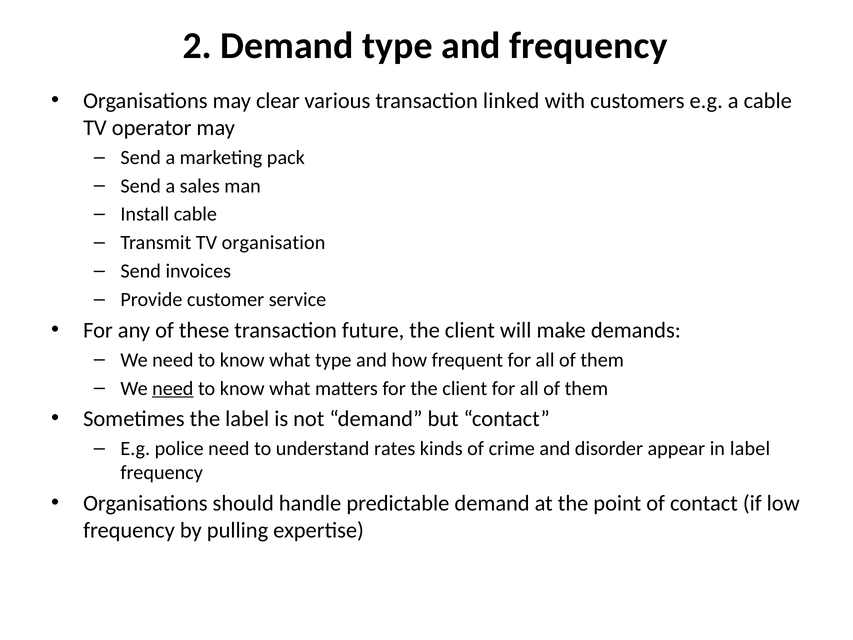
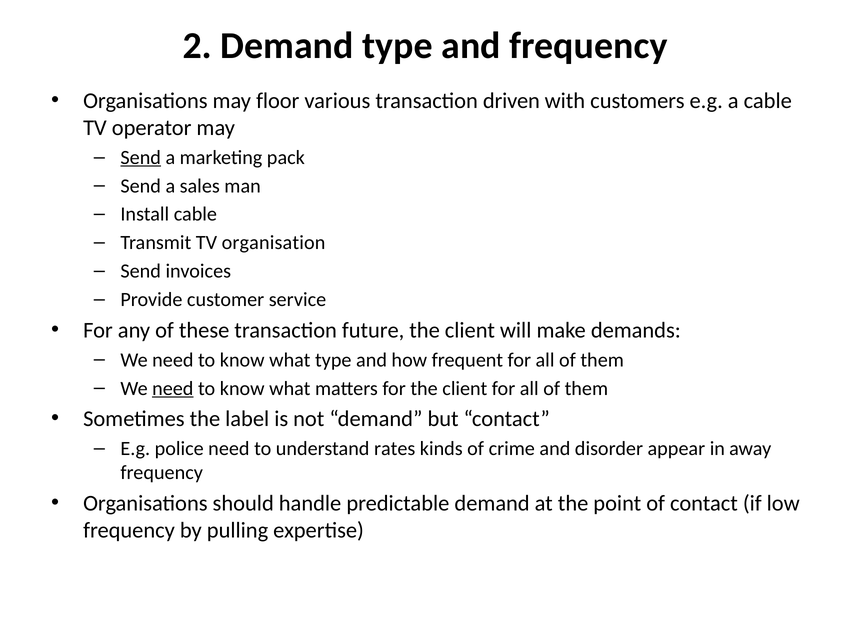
clear: clear -> floor
linked: linked -> driven
Send at (141, 157) underline: none -> present
in label: label -> away
